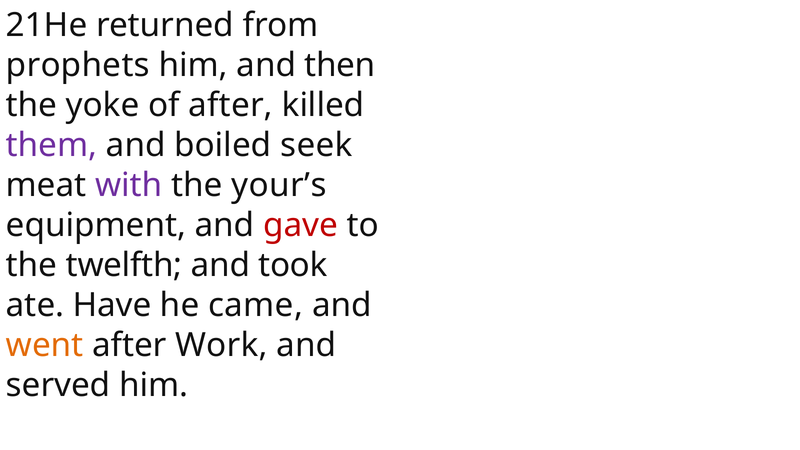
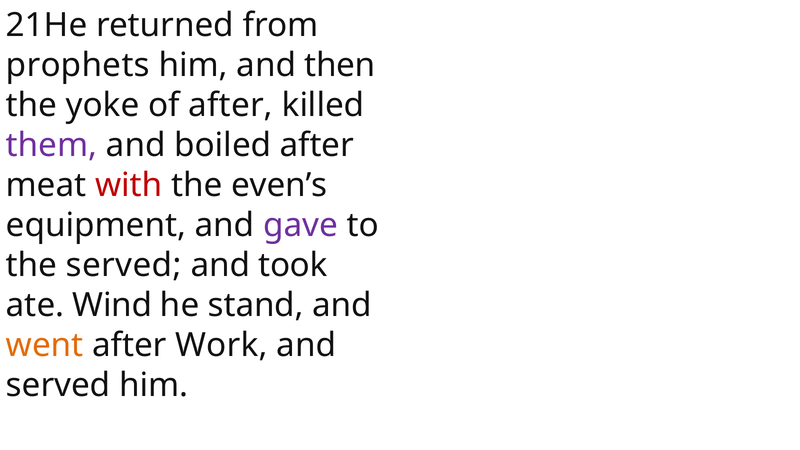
boiled seek: seek -> after
with colour: purple -> red
your’s: your’s -> even’s
gave colour: red -> purple
the twelfth: twelfth -> served
Have: Have -> Wind
came: came -> stand
